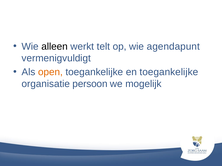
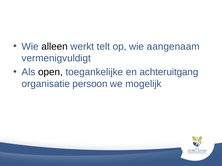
agendapunt: agendapunt -> aangenaam
open colour: orange -> black
en toegankelijke: toegankelijke -> achteruitgang
